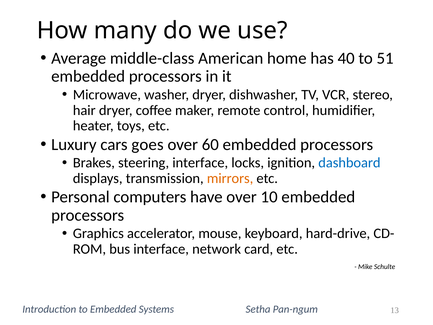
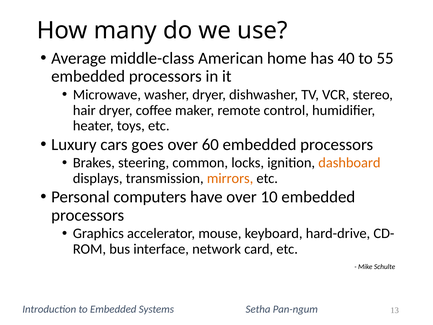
51: 51 -> 55
steering interface: interface -> common
dashboard colour: blue -> orange
